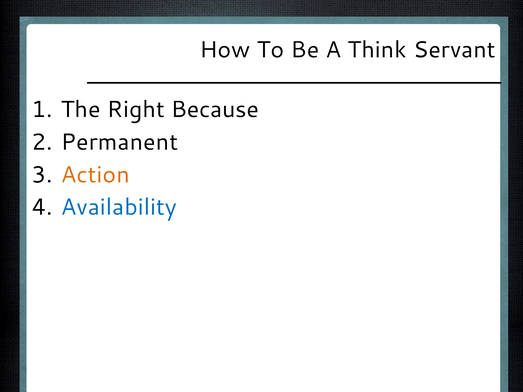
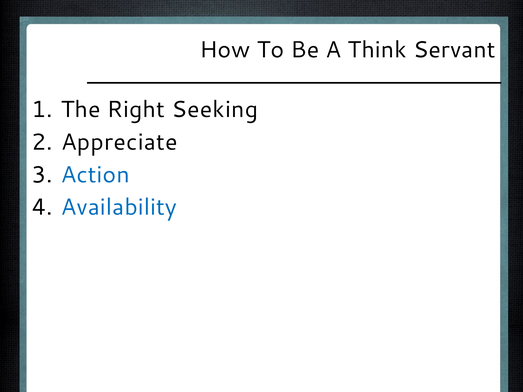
Because: Because -> Seeking
Permanent: Permanent -> Appreciate
Action colour: orange -> blue
